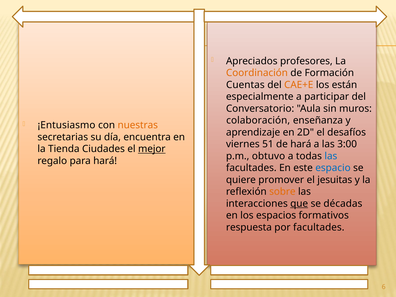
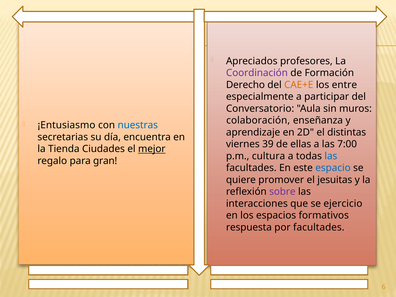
Coordinación colour: orange -> purple
Cuentas: Cuentas -> Derecho
están: están -> entre
nuestras colour: orange -> blue
desafíos: desafíos -> distintas
51: 51 -> 39
de hará: hará -> ellas
3:00: 3:00 -> 7:00
obtuvo: obtuvo -> cultura
para hará: hará -> gran
sobre colour: orange -> purple
que underline: present -> none
décadas: décadas -> ejercicio
